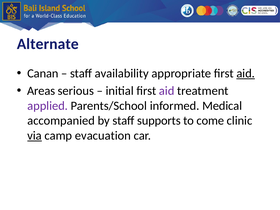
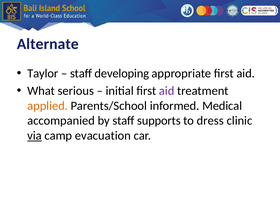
Canan: Canan -> Taylor
availability: availability -> developing
aid at (246, 73) underline: present -> none
Areas: Areas -> What
applied colour: purple -> orange
come: come -> dress
